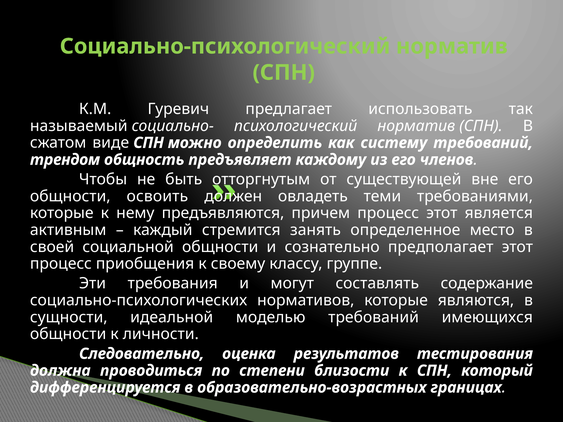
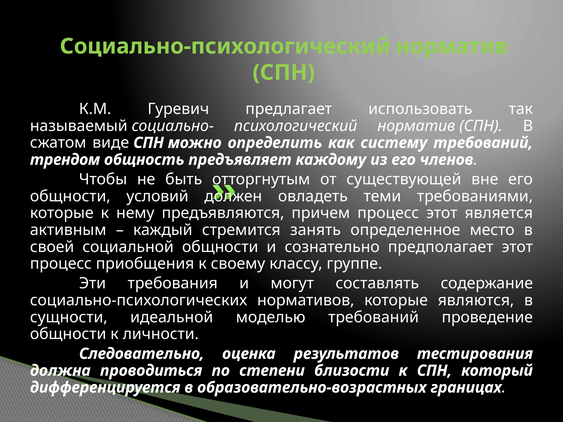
освоить: освоить -> условий
имеющихся: имеющихся -> проведение
